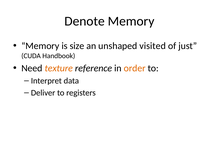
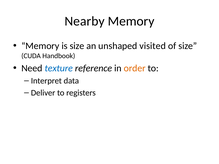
Denote: Denote -> Nearby
of just: just -> size
texture colour: orange -> blue
